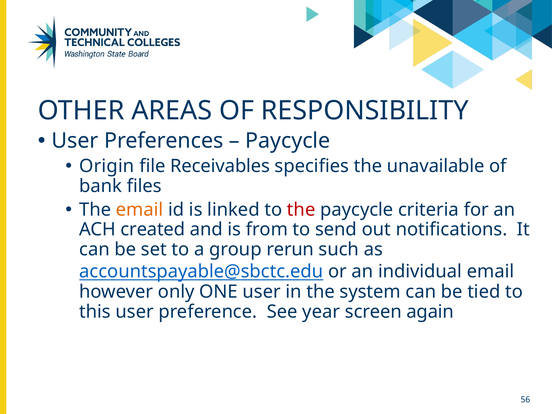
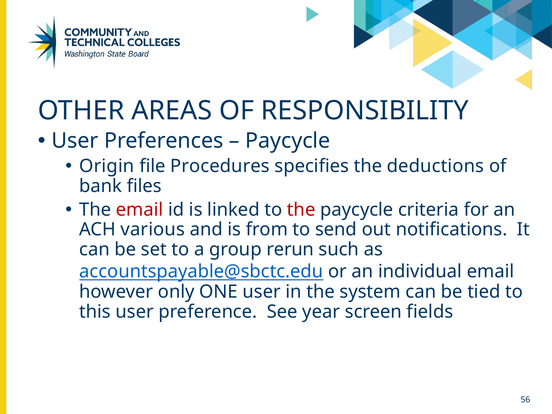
Receivables: Receivables -> Procedures
unavailable: unavailable -> deductions
email at (140, 210) colour: orange -> red
created: created -> various
again: again -> fields
